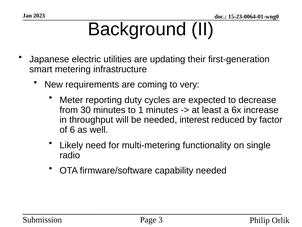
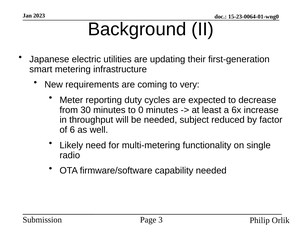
1: 1 -> 0
interest: interest -> subject
